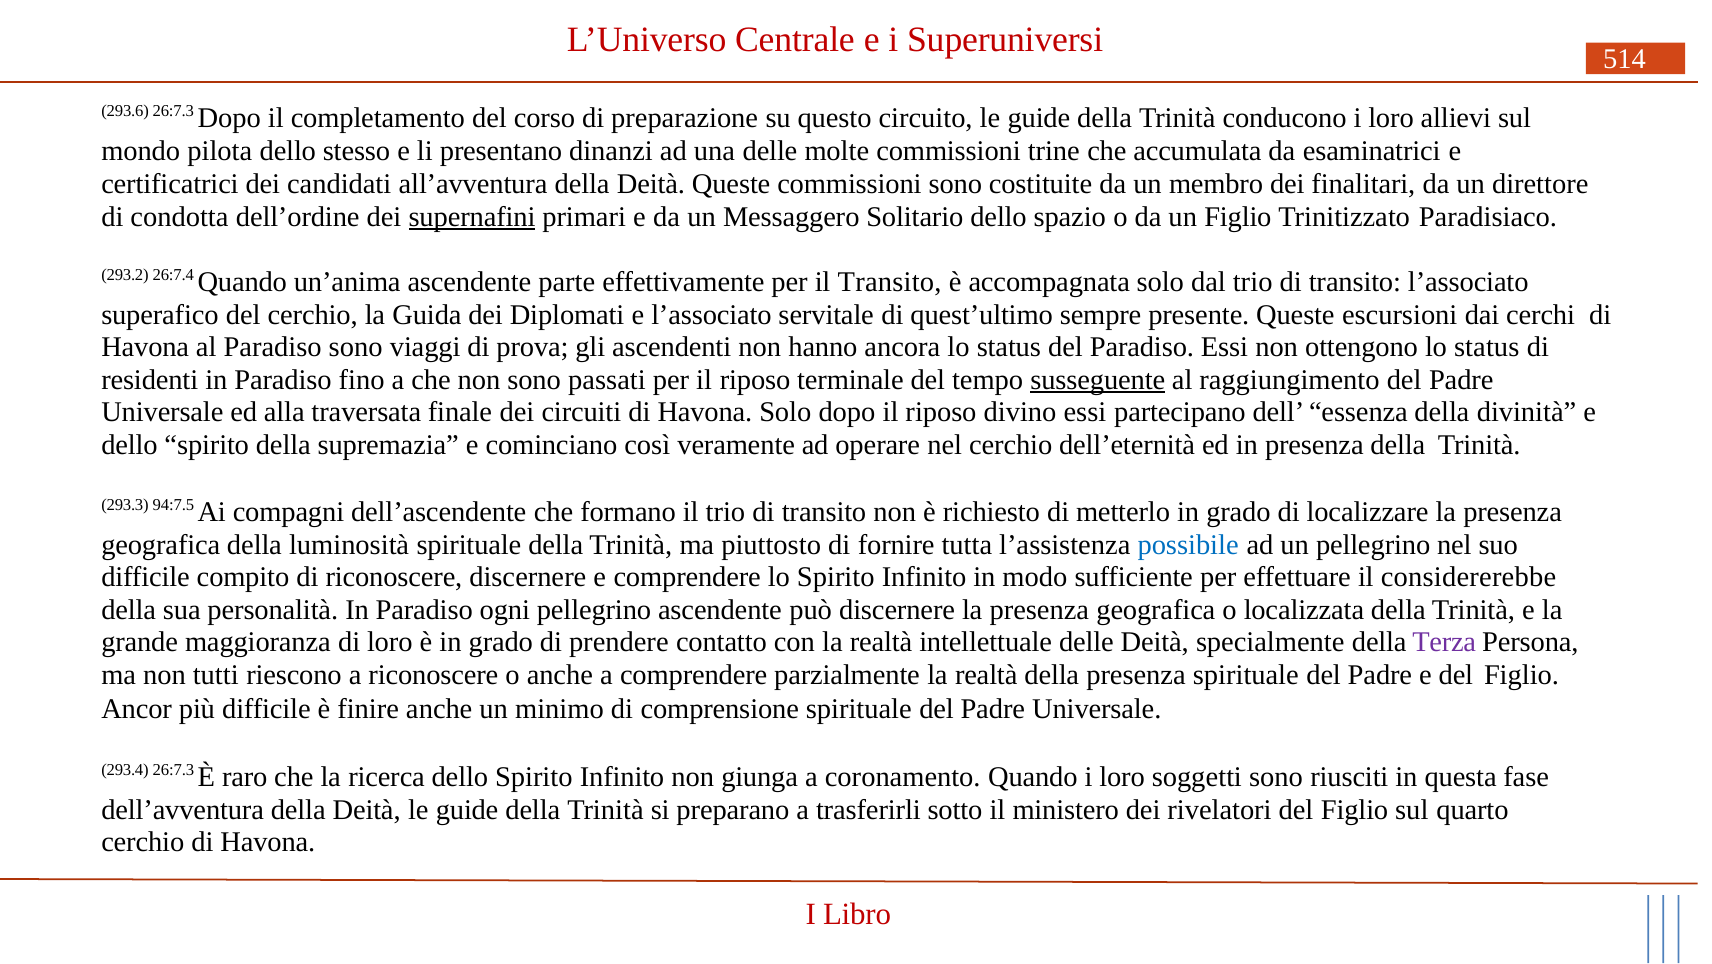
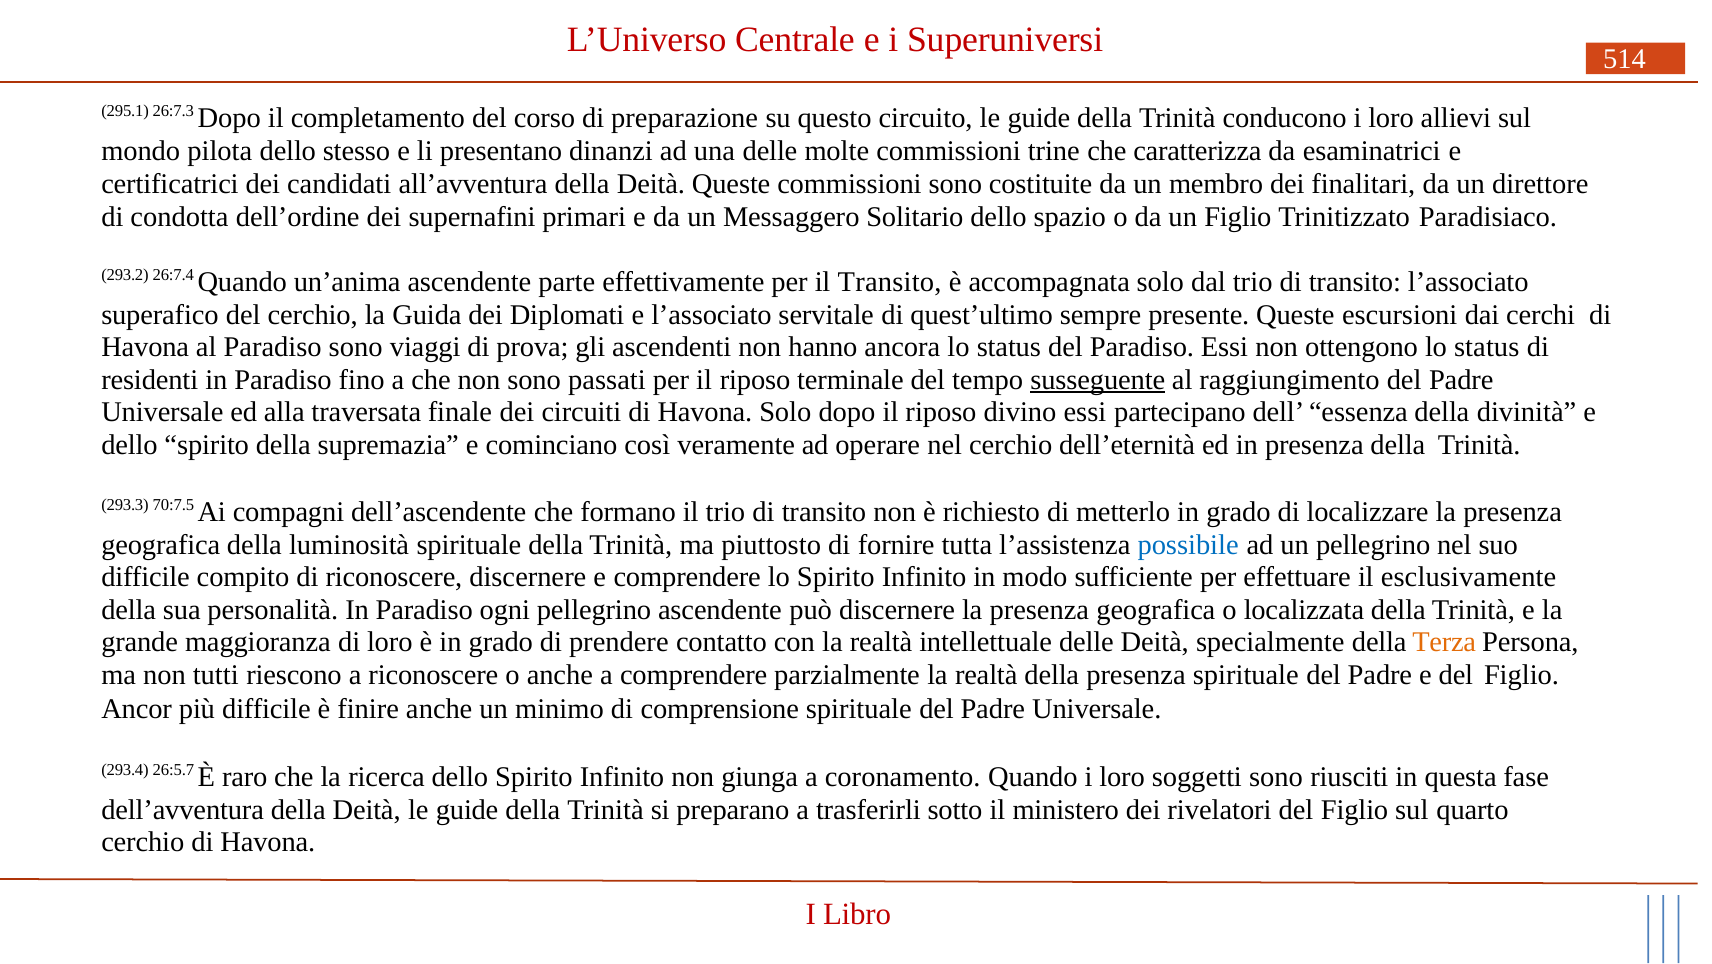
293.6: 293.6 -> 295.1
accumulata: accumulata -> caratterizza
supernafini underline: present -> none
94:7.5: 94:7.5 -> 70:7.5
considererebbe: considererebbe -> esclusivamente
Terza colour: purple -> orange
293.4 26:7.3: 26:7.3 -> 26:5.7
